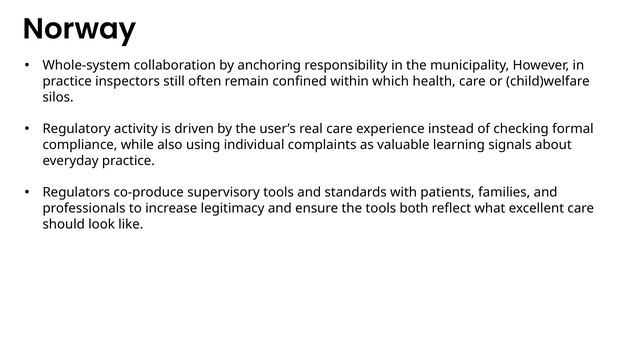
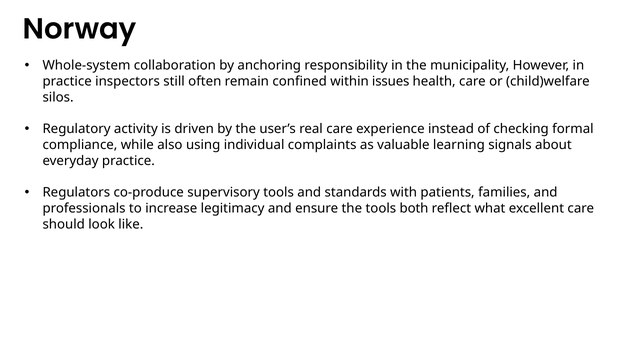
which: which -> issues
